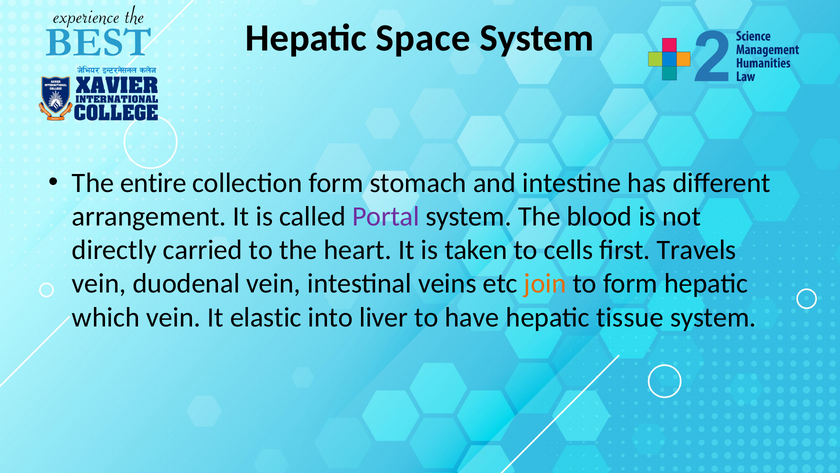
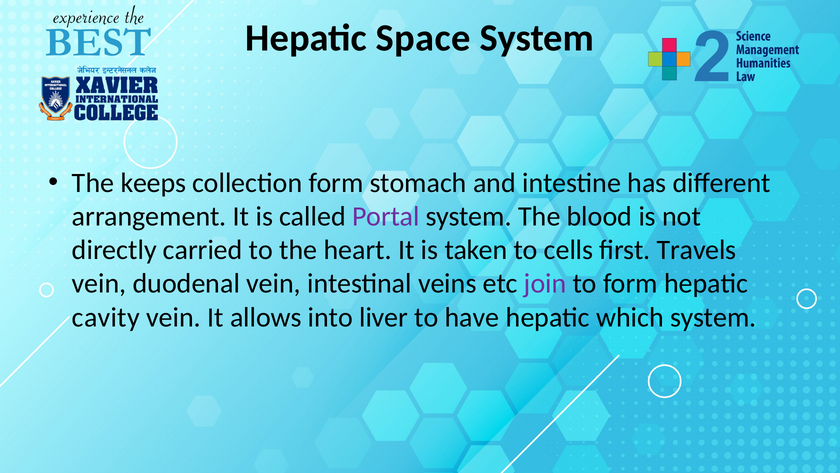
entire: entire -> keeps
join colour: orange -> purple
which: which -> cavity
elastic: elastic -> allows
tissue: tissue -> which
